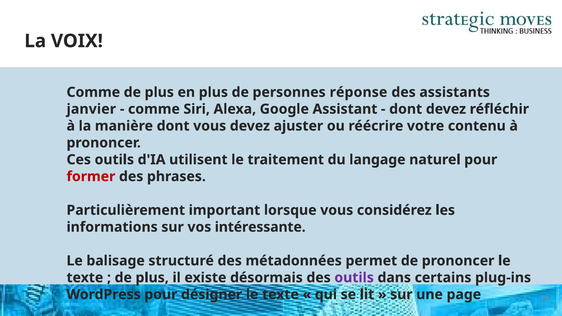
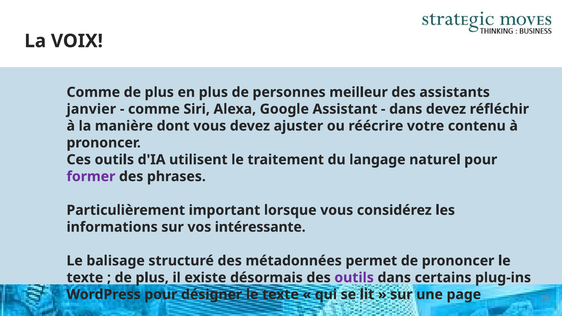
réponse: réponse -> meilleur
dont at (406, 109): dont -> dans
former colour: red -> purple
